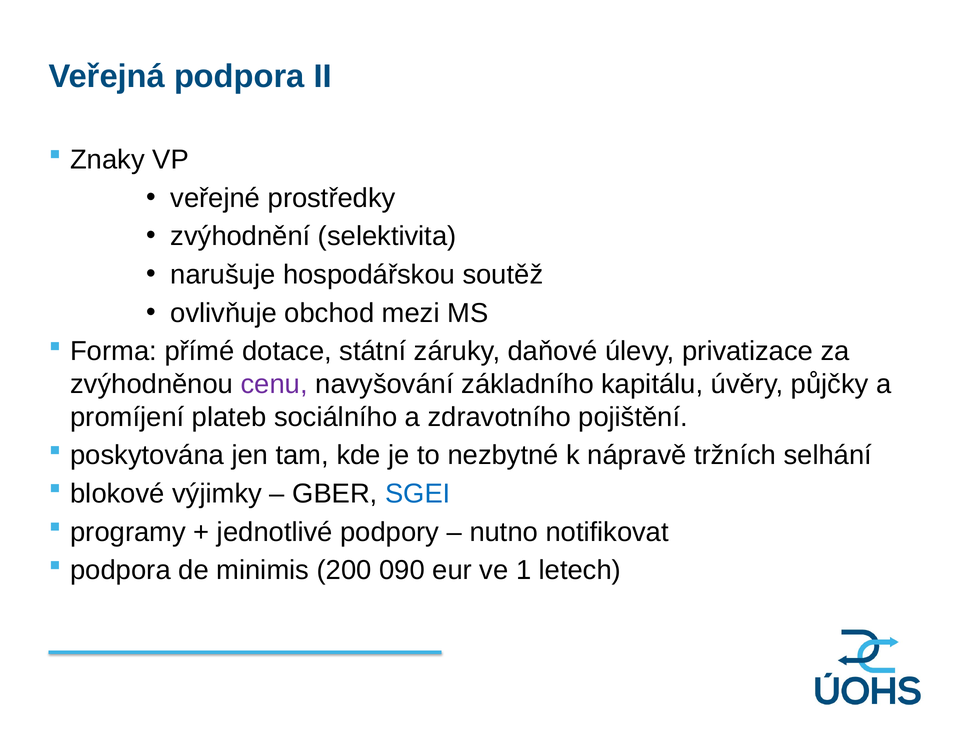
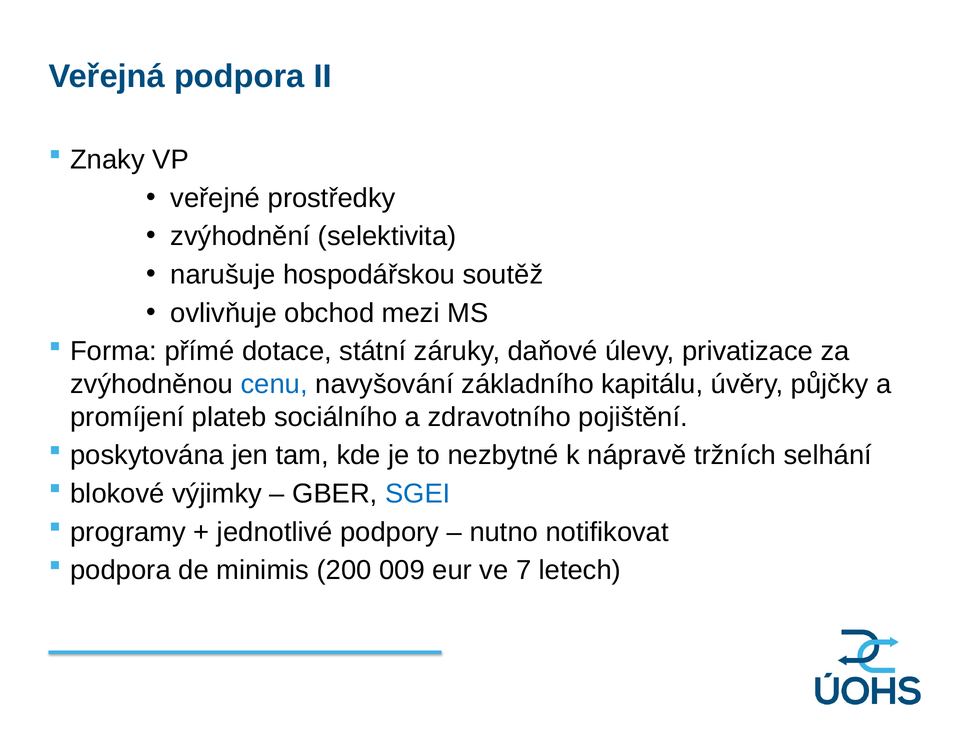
cenu colour: purple -> blue
090: 090 -> 009
1: 1 -> 7
